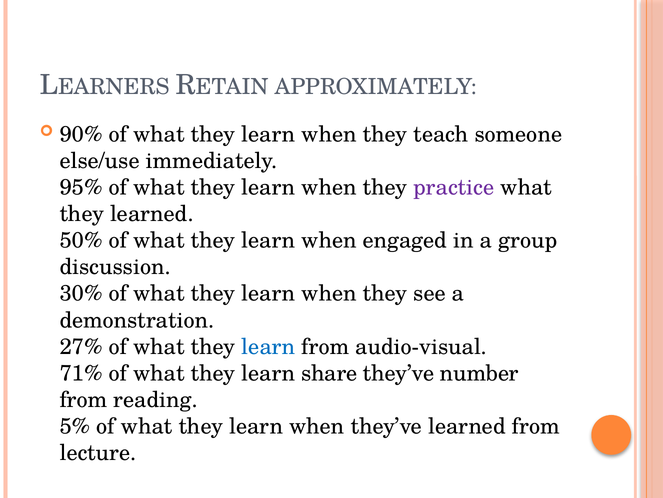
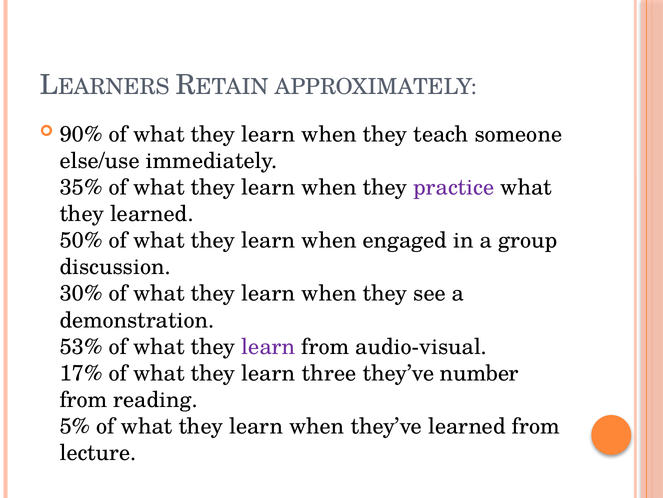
95%: 95% -> 35%
27%: 27% -> 53%
learn at (268, 346) colour: blue -> purple
71%: 71% -> 17%
share: share -> three
